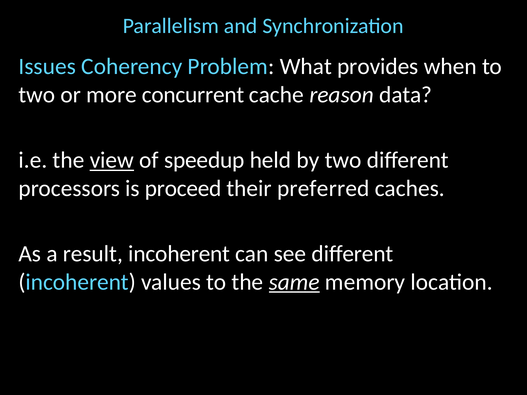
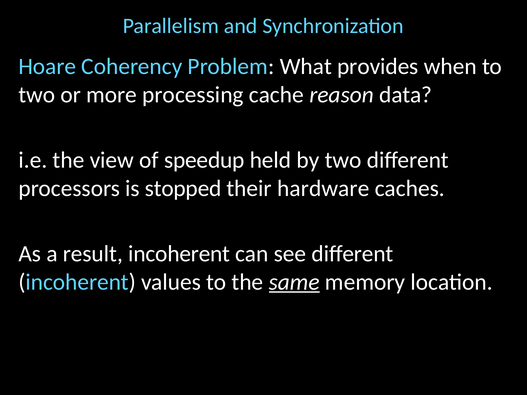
Issues: Issues -> Hoare
concurrent: concurrent -> processing
view underline: present -> none
proceed: proceed -> stopped
preferred: preferred -> hardware
